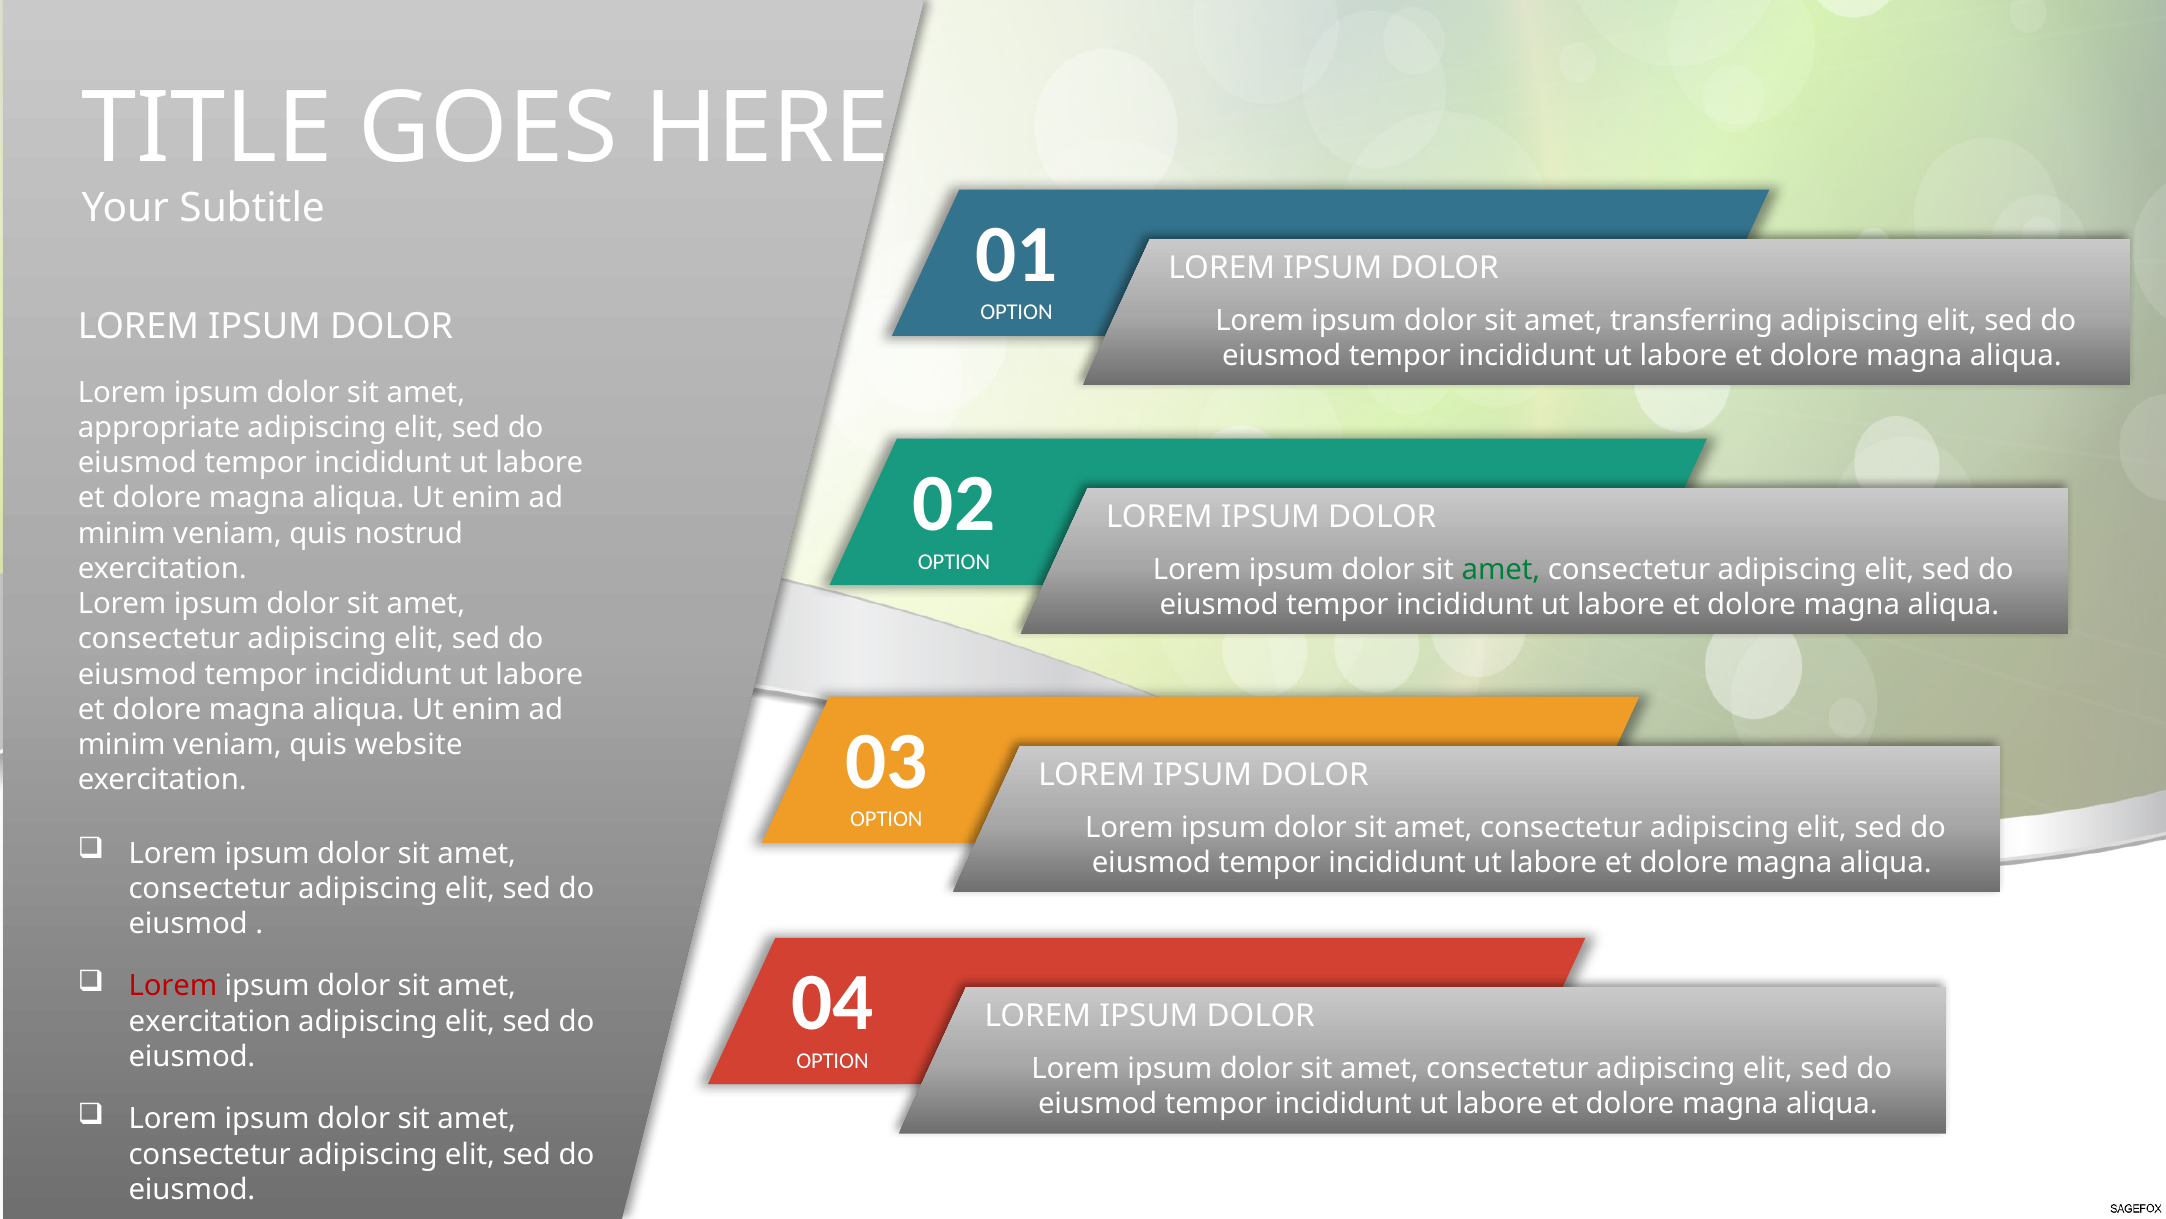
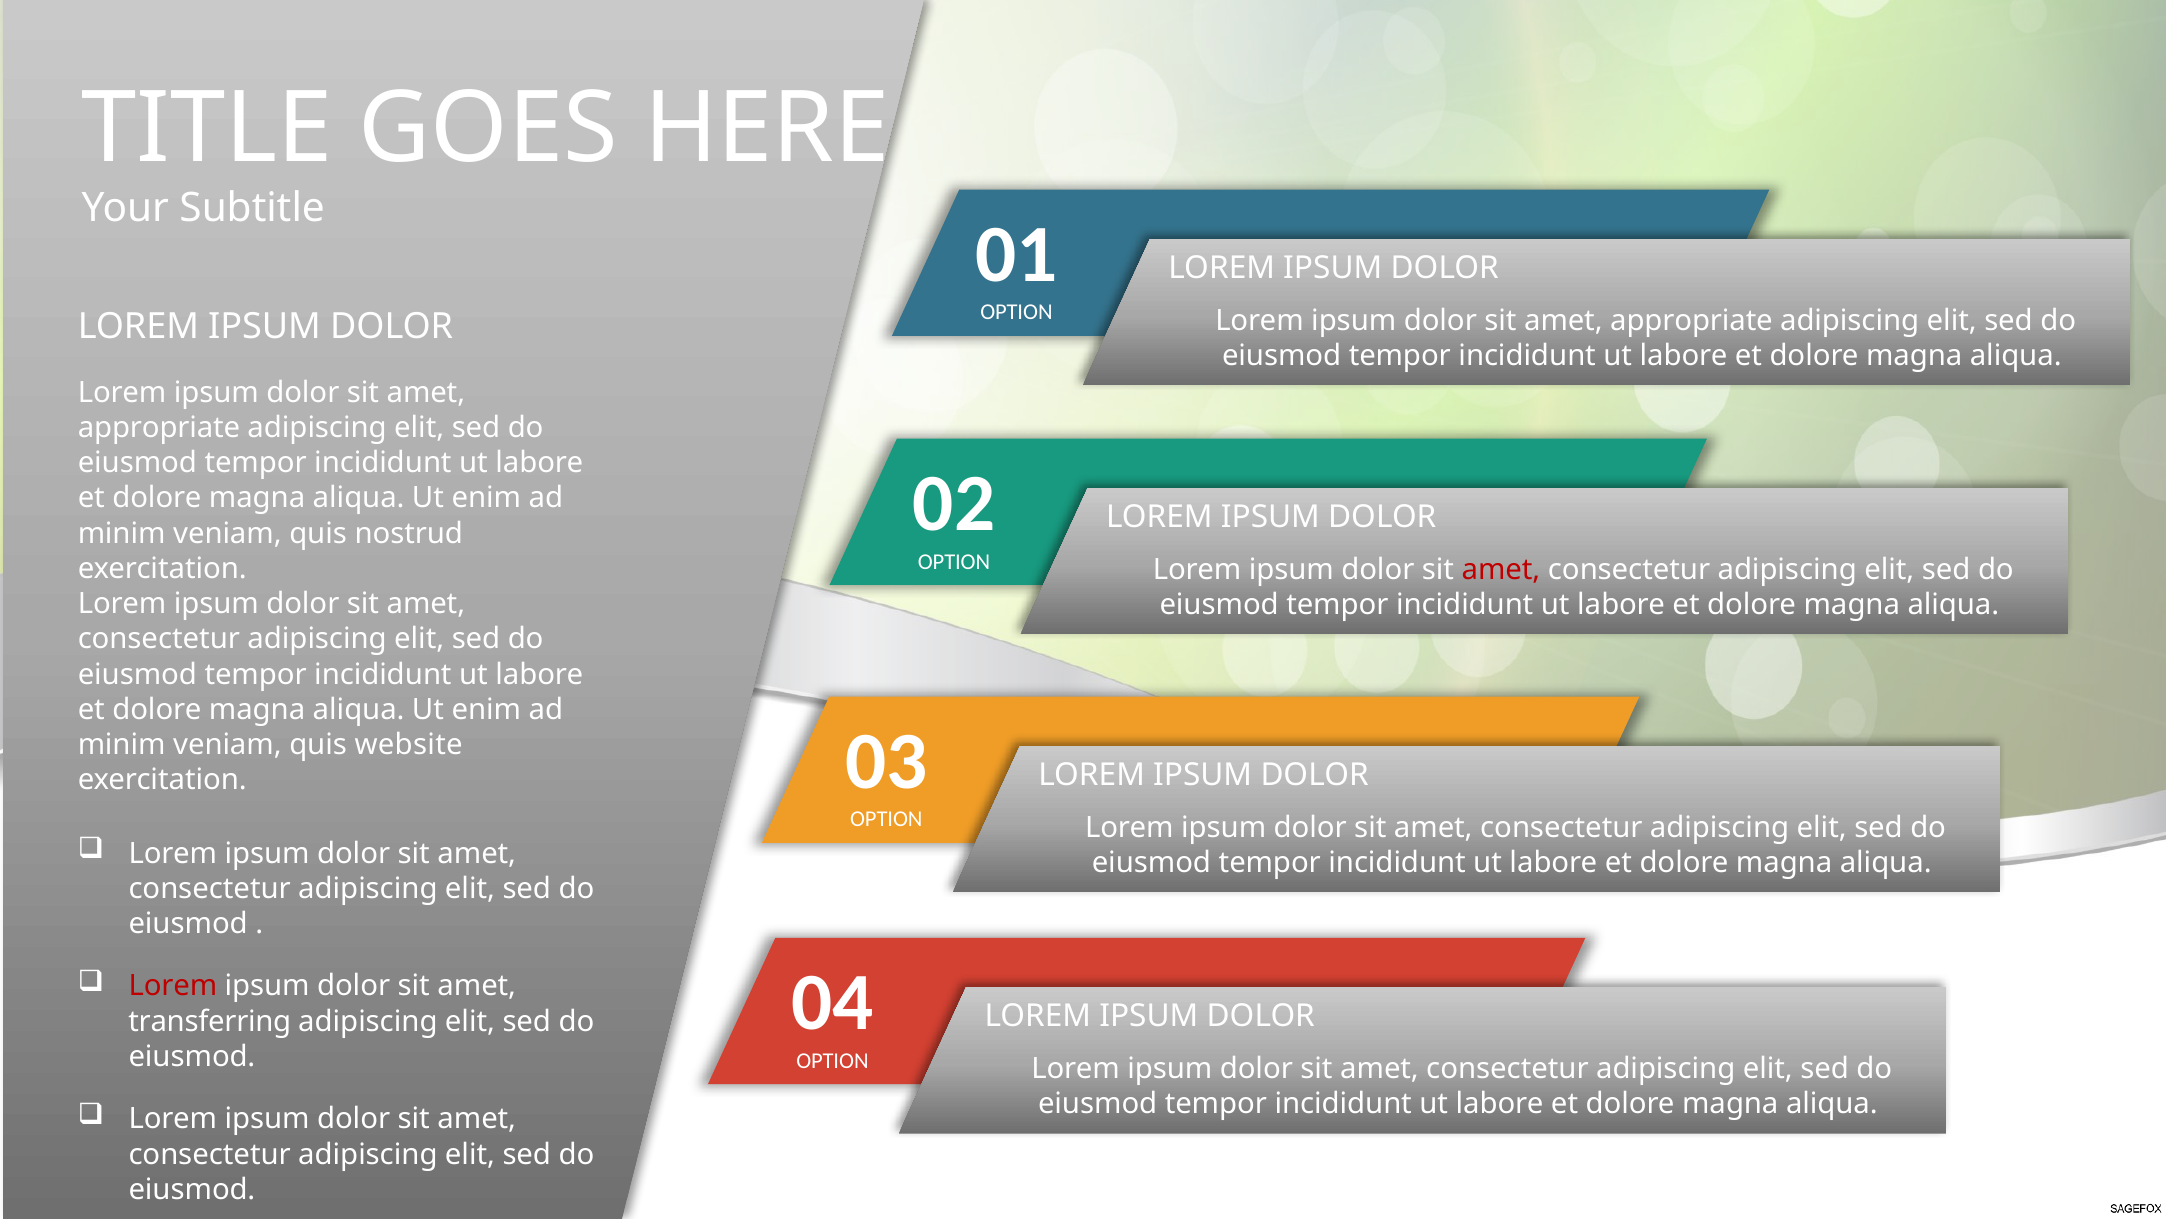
transferring at (1692, 320): transferring -> appropriate
amet at (1501, 569) colour: green -> red
exercitation at (210, 1021): exercitation -> transferring
